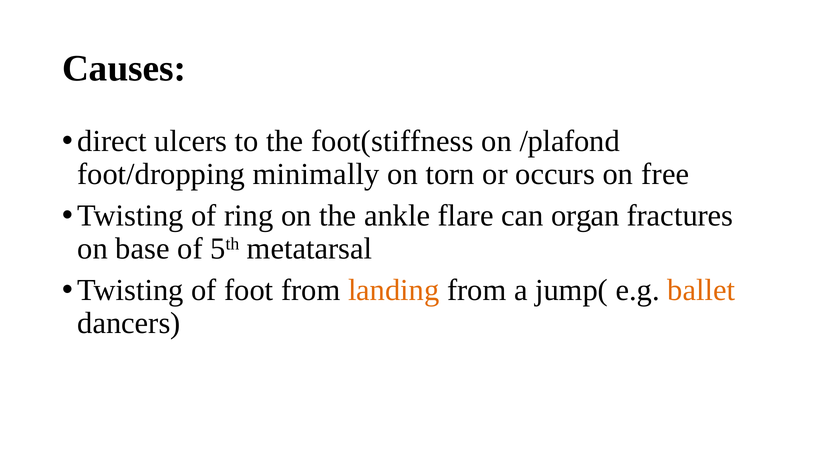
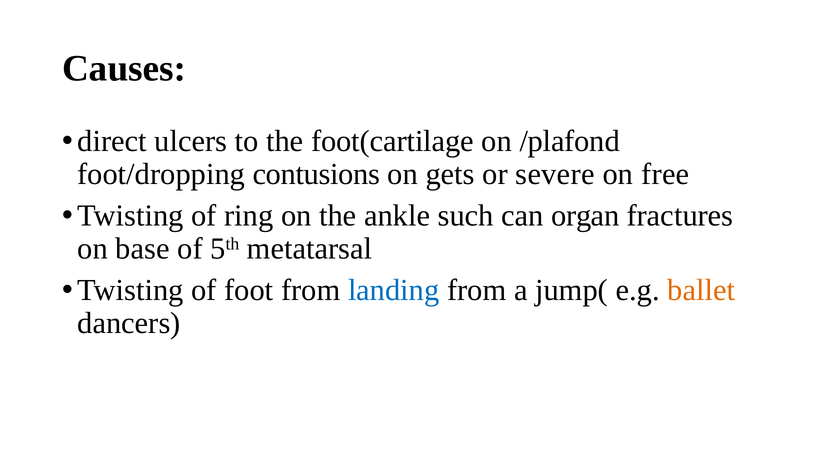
foot(stiffness: foot(stiffness -> foot(cartilage
minimally: minimally -> contusions
torn: torn -> gets
occurs: occurs -> severe
flare: flare -> such
landing colour: orange -> blue
